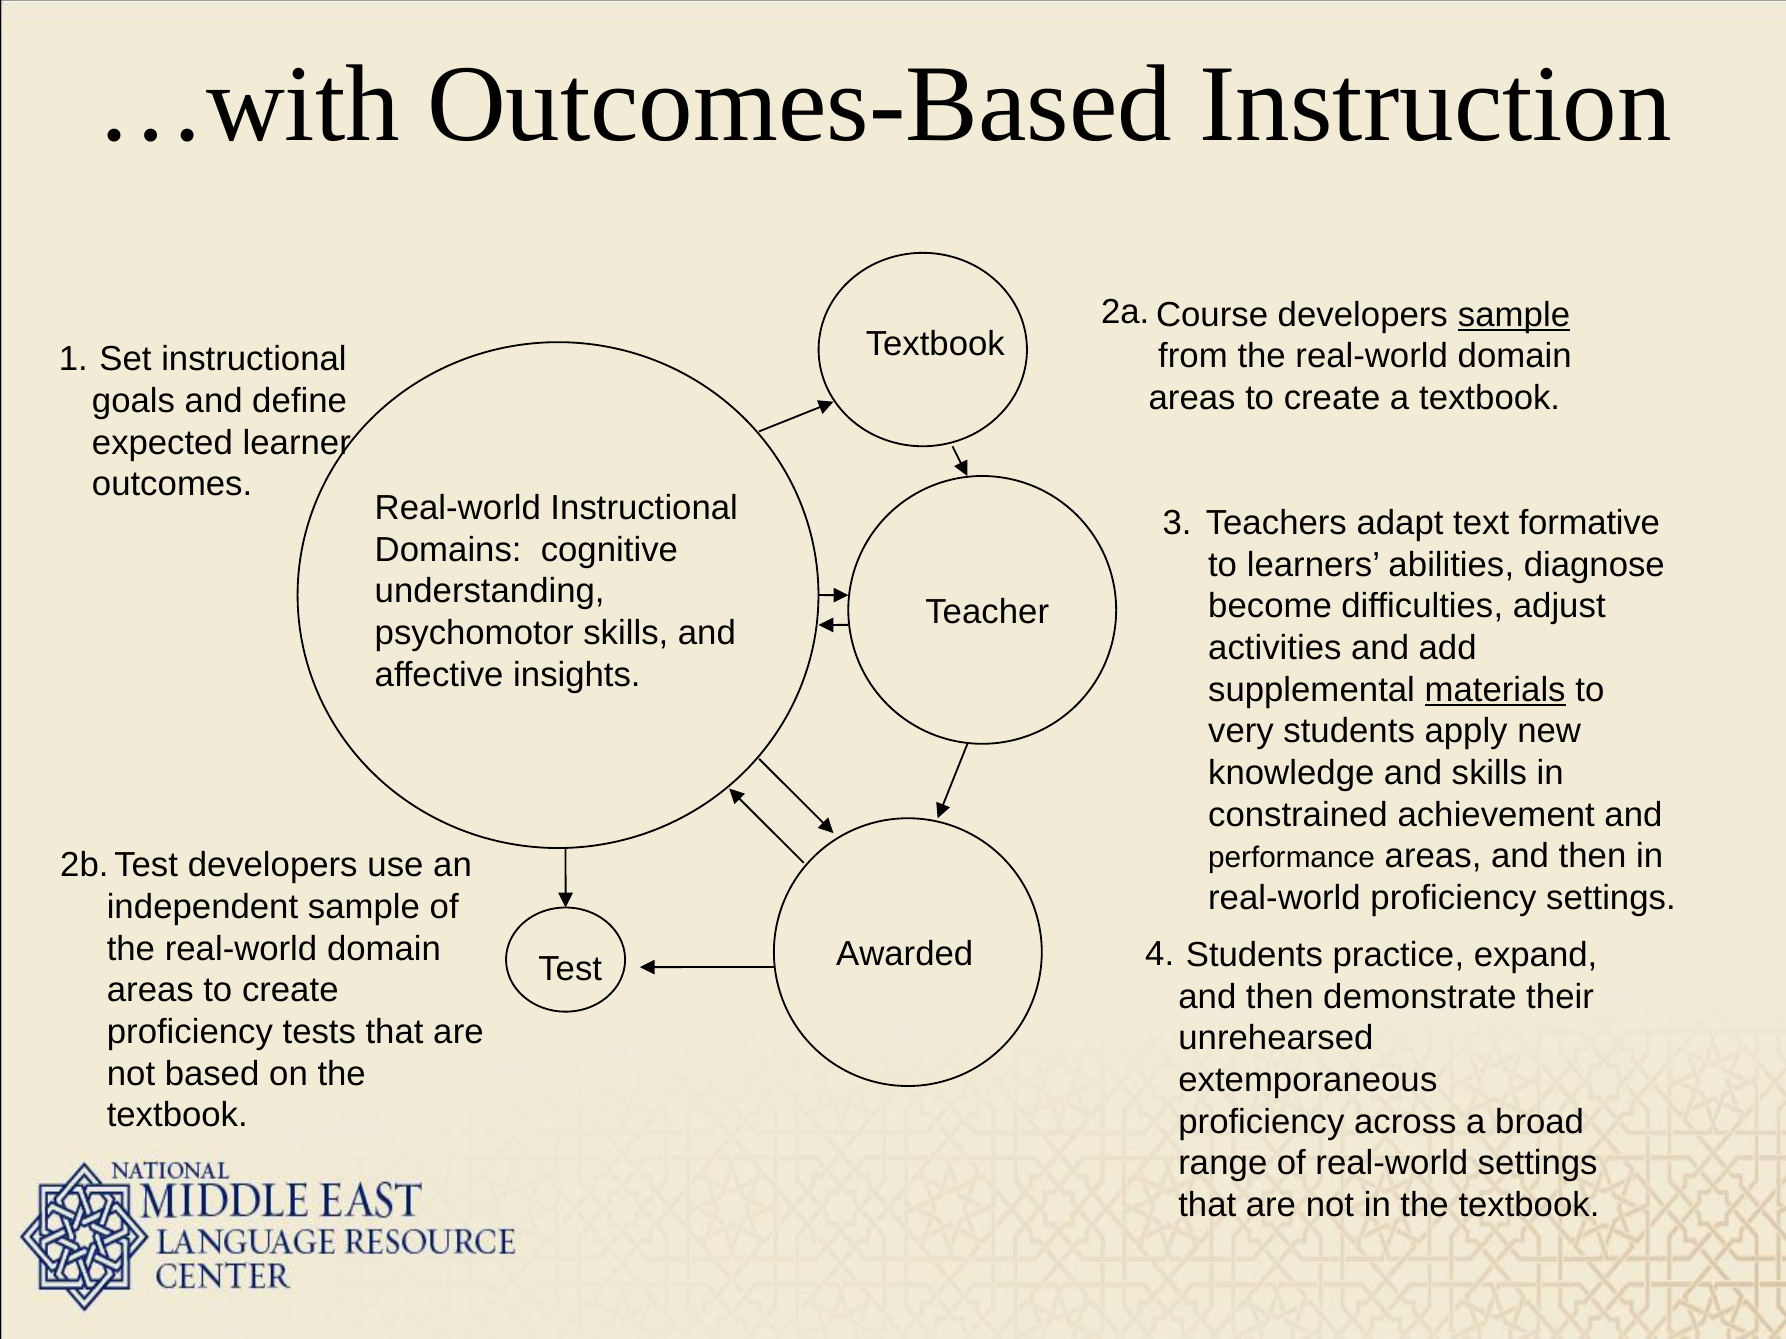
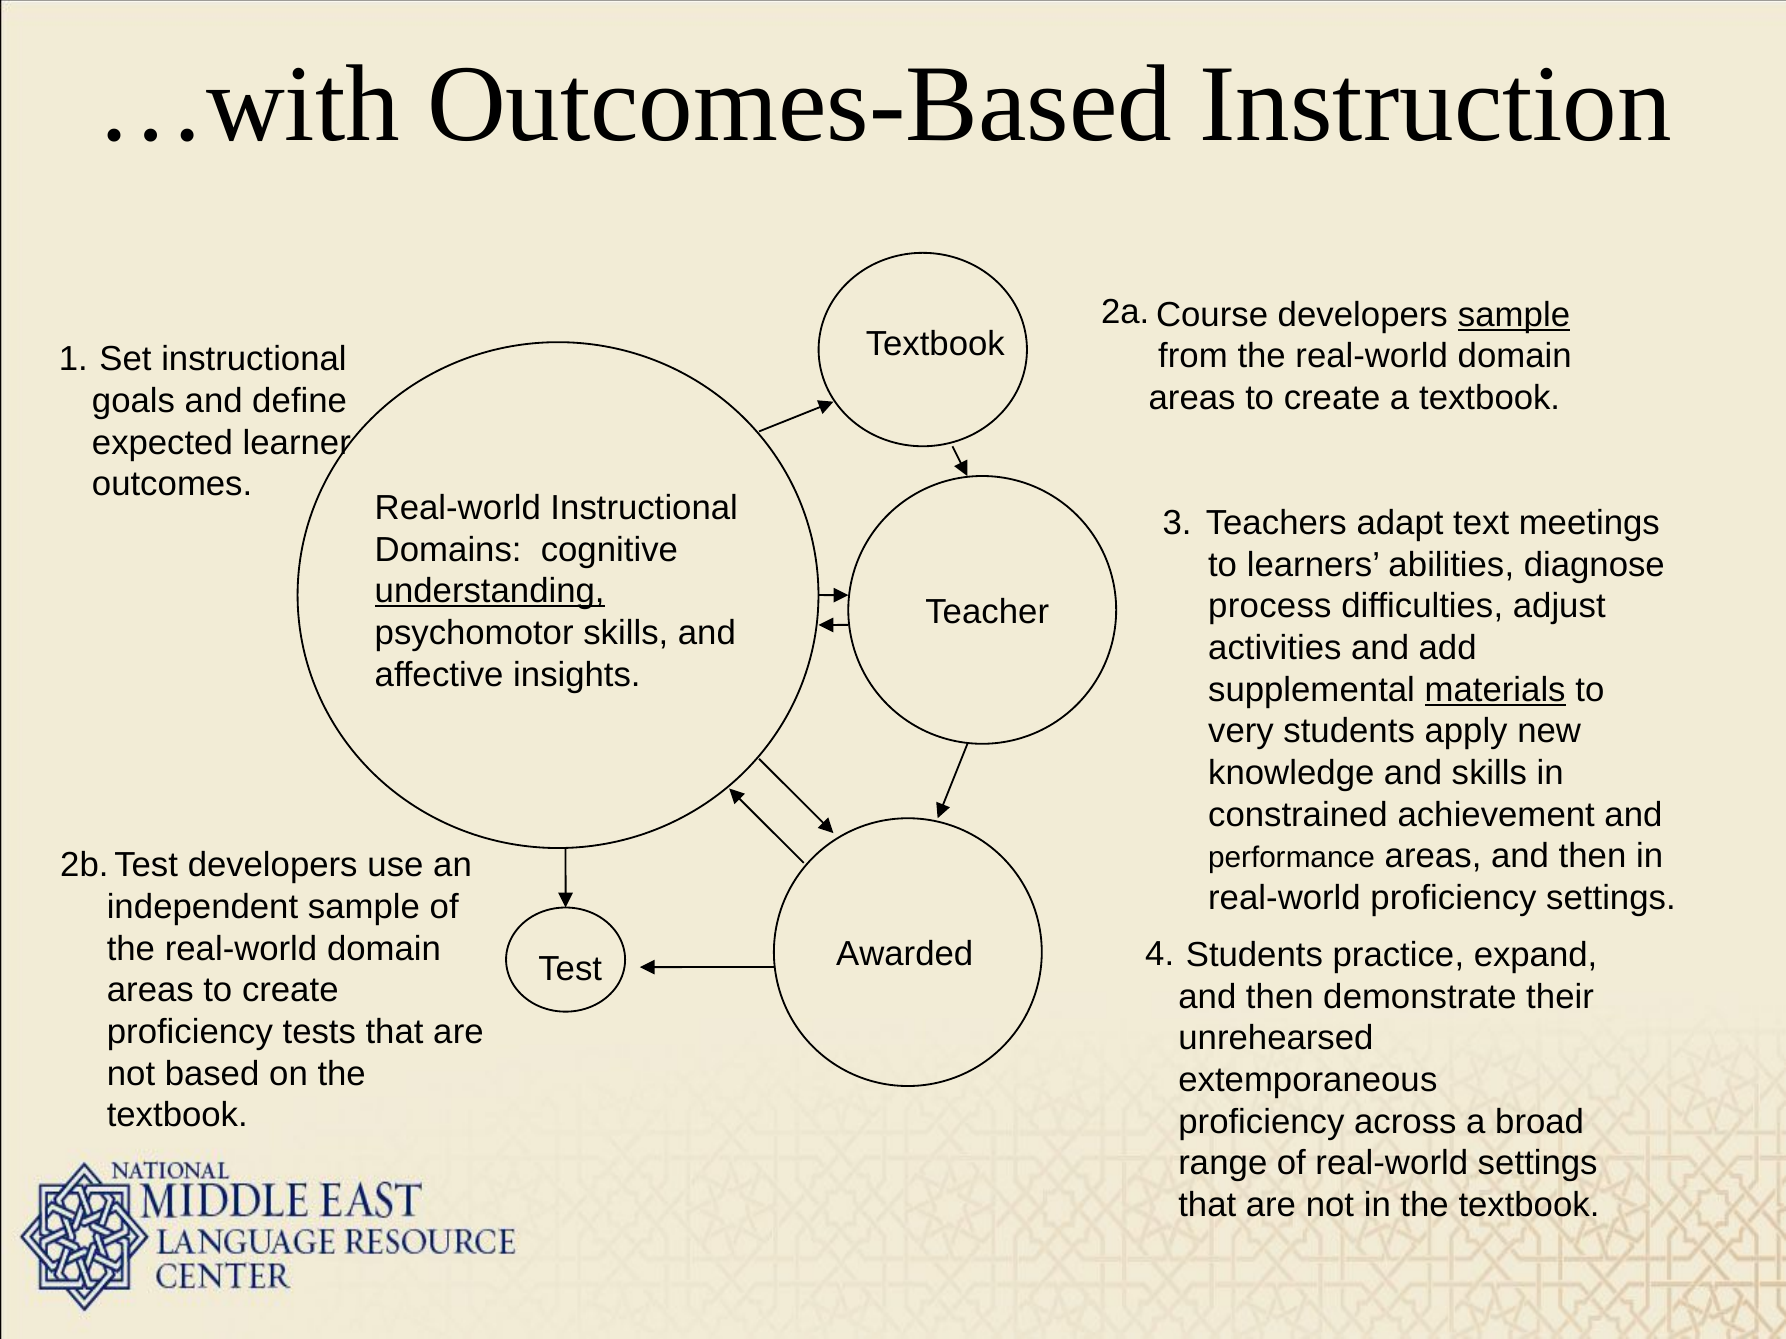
formative: formative -> meetings
understanding underline: none -> present
become: become -> process
